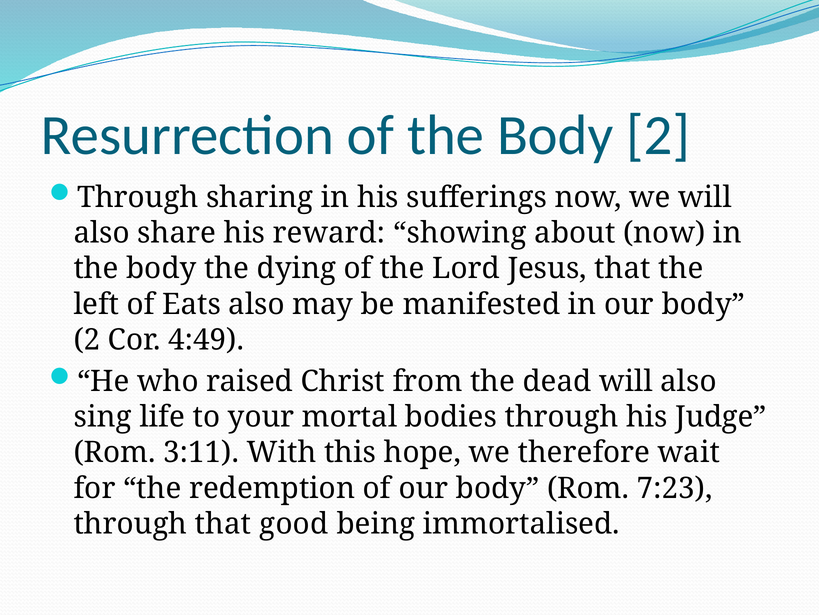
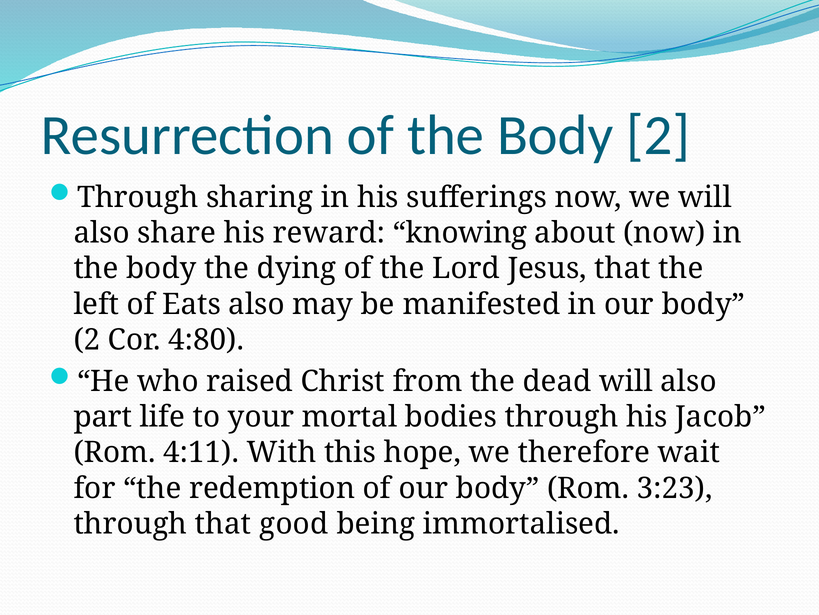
showing: showing -> knowing
4:49: 4:49 -> 4:80
sing: sing -> part
Judge: Judge -> Jacob
3:11: 3:11 -> 4:11
7:23: 7:23 -> 3:23
